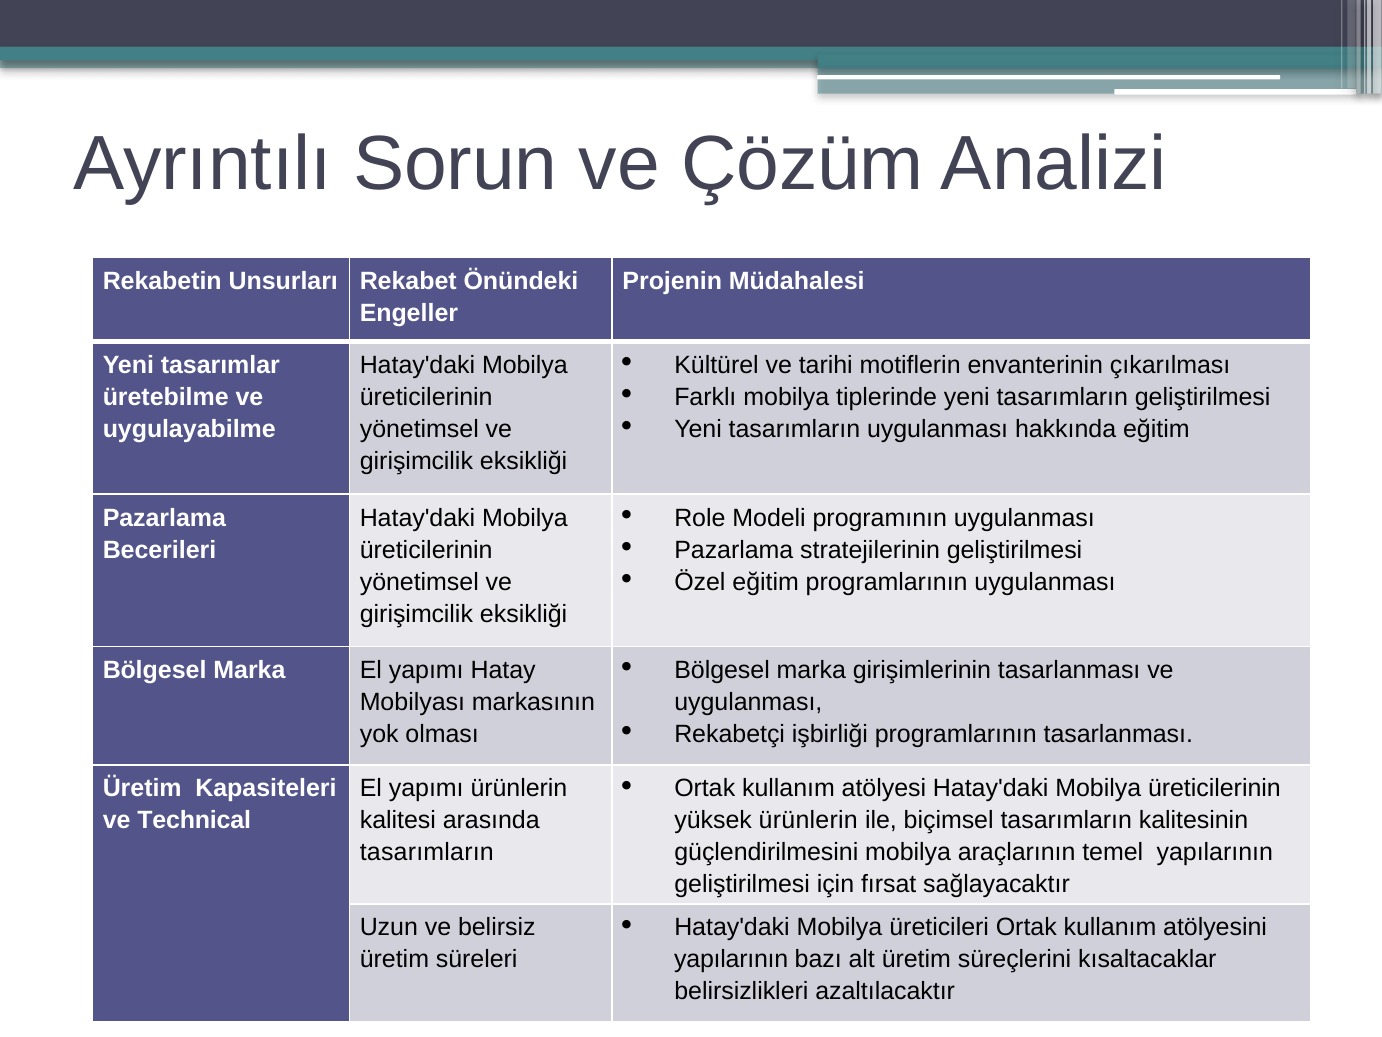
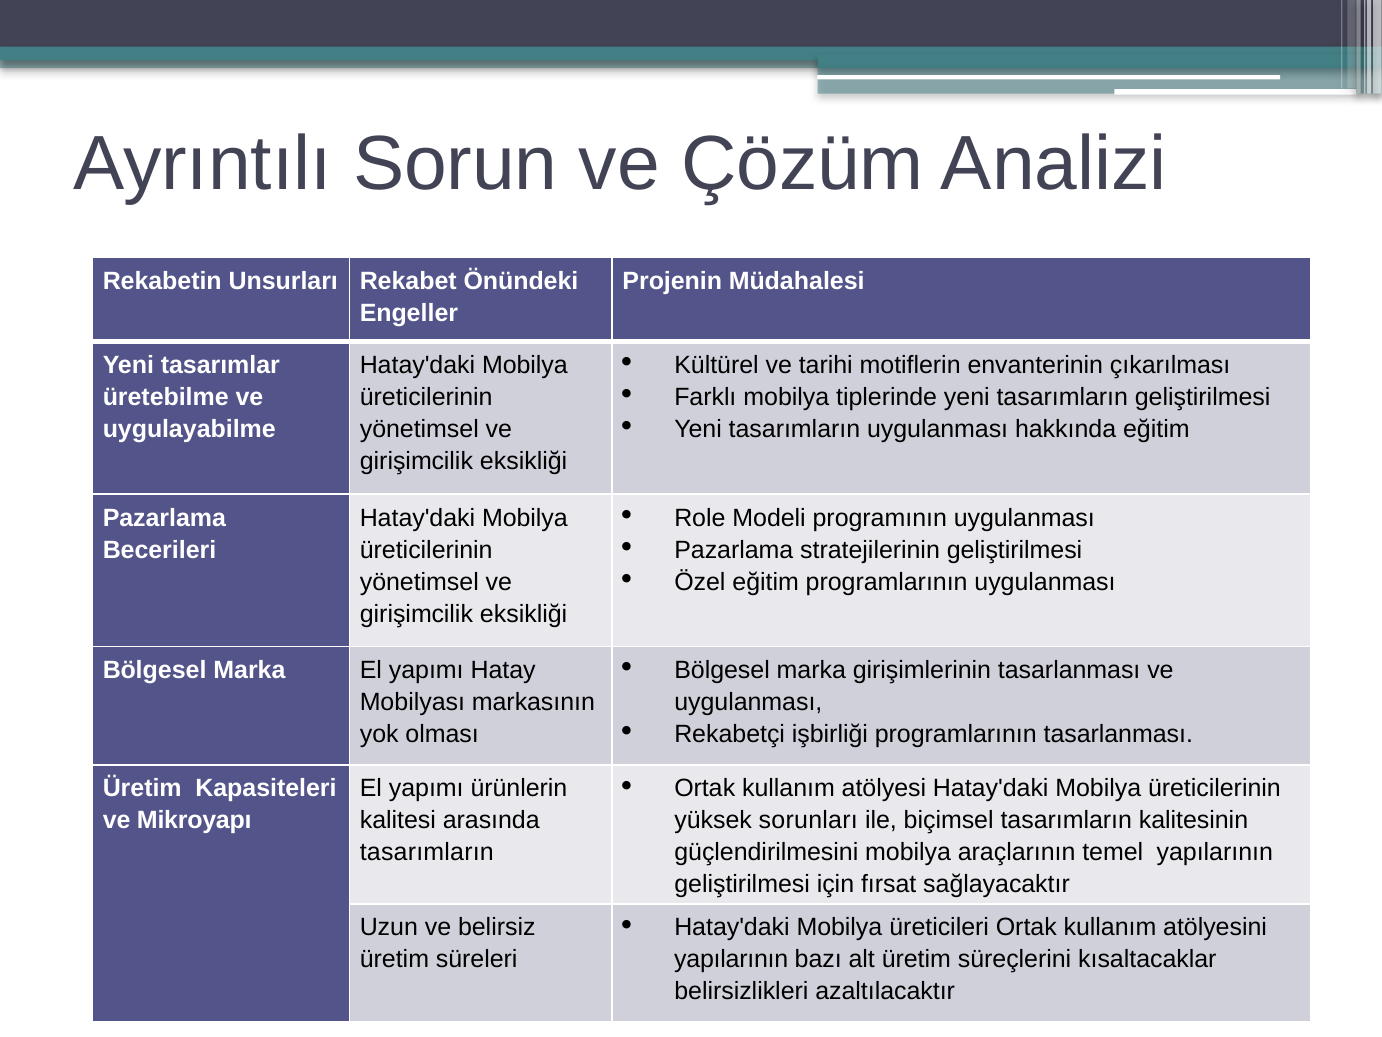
Technical: Technical -> Mikroyapı
yüksek ürünlerin: ürünlerin -> sorunları
